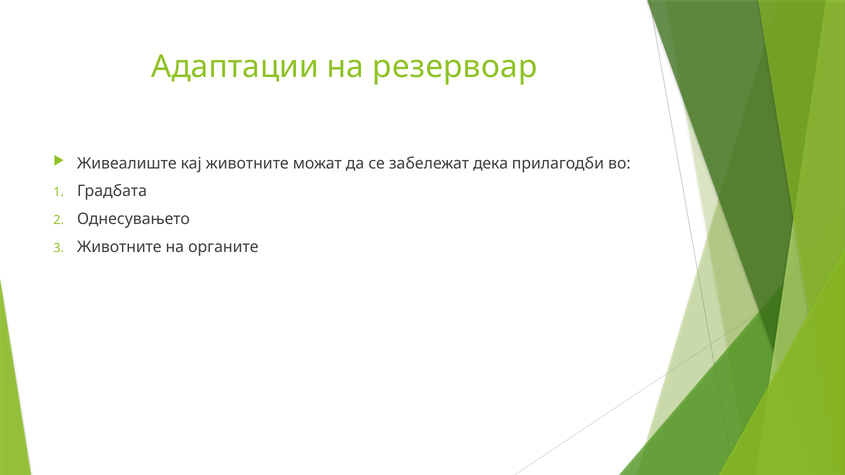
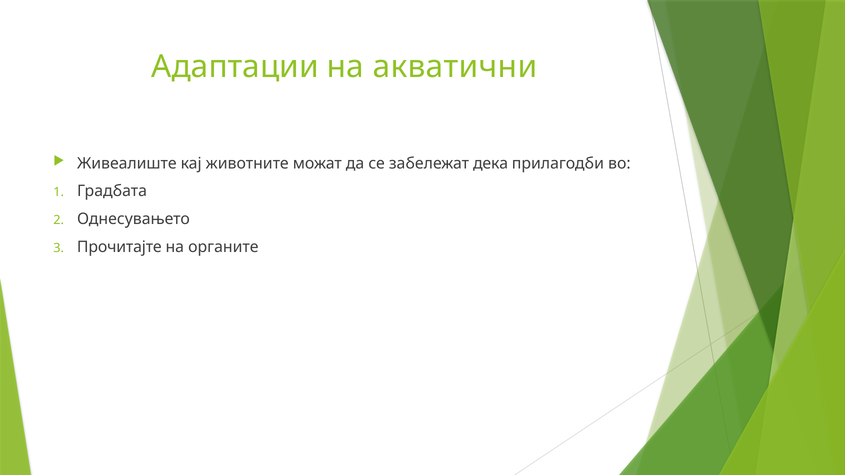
резервоар: резервоар -> акватични
Животните at (119, 247): Животните -> Прочитајте
